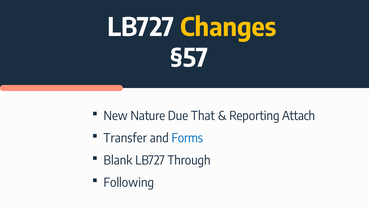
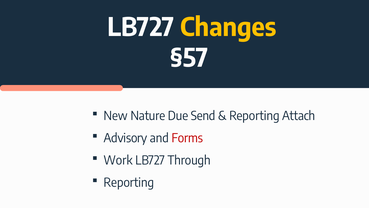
That: That -> Send
Transfer: Transfer -> Advisory
Forms colour: blue -> red
Blank: Blank -> Work
Following at (129, 182): Following -> Reporting
